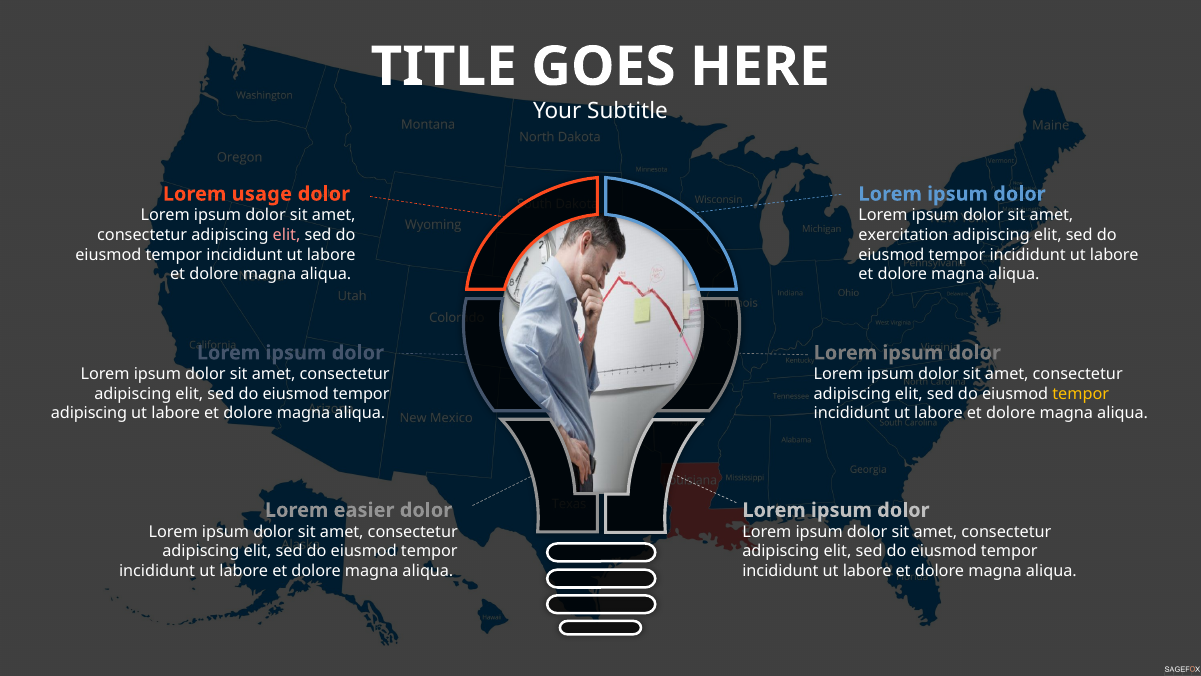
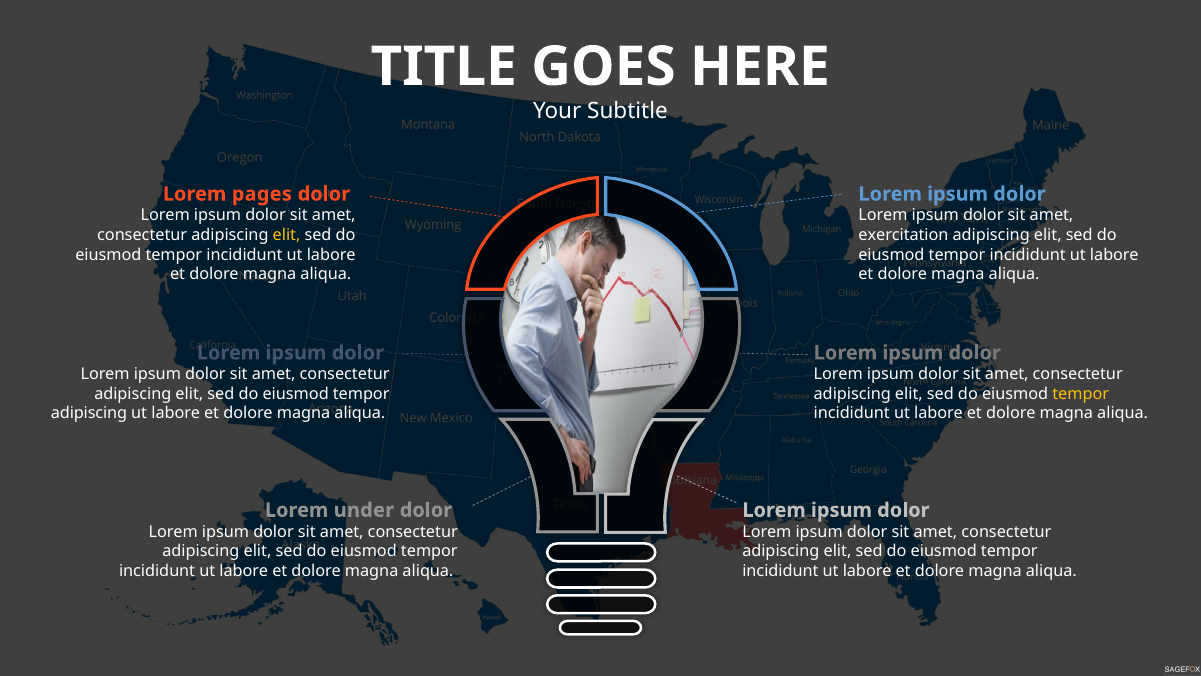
usage: usage -> pages
elit at (287, 235) colour: pink -> yellow
easier: easier -> under
